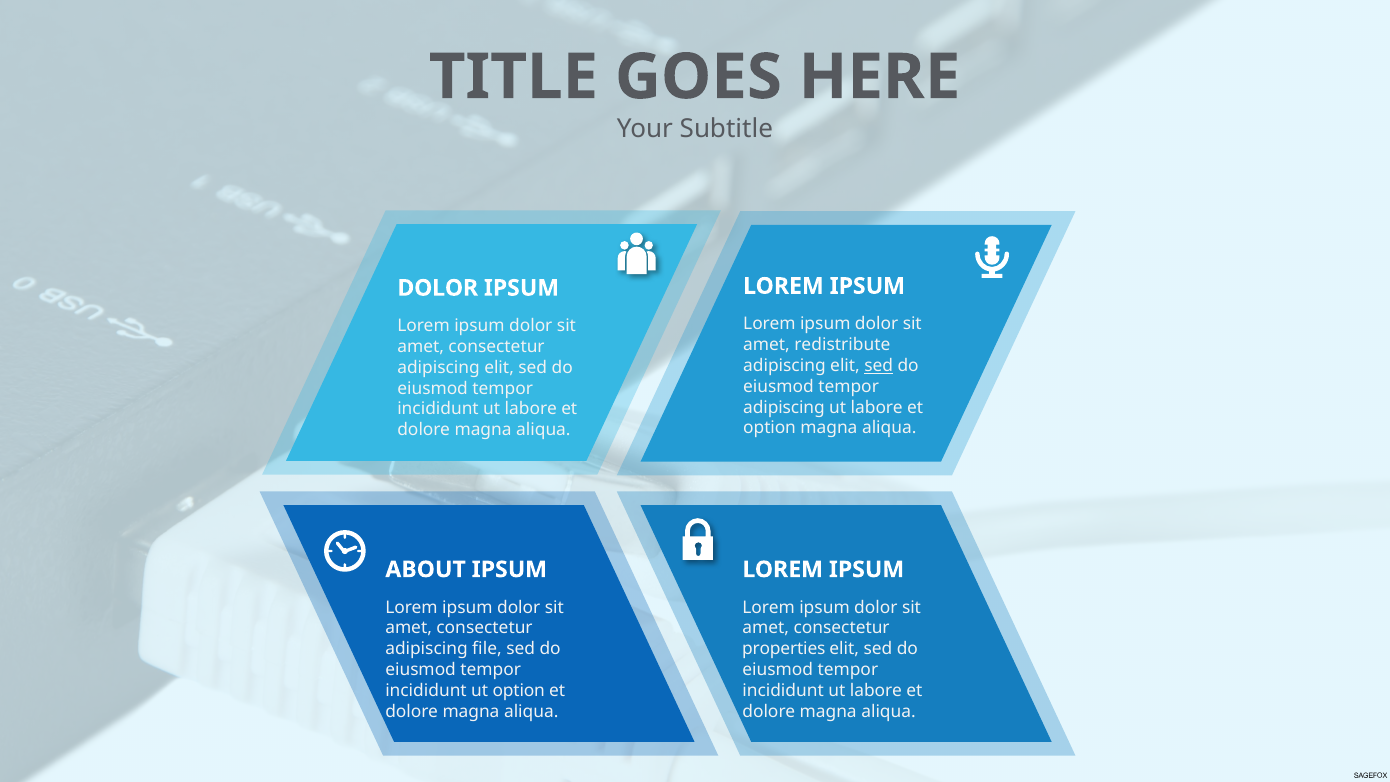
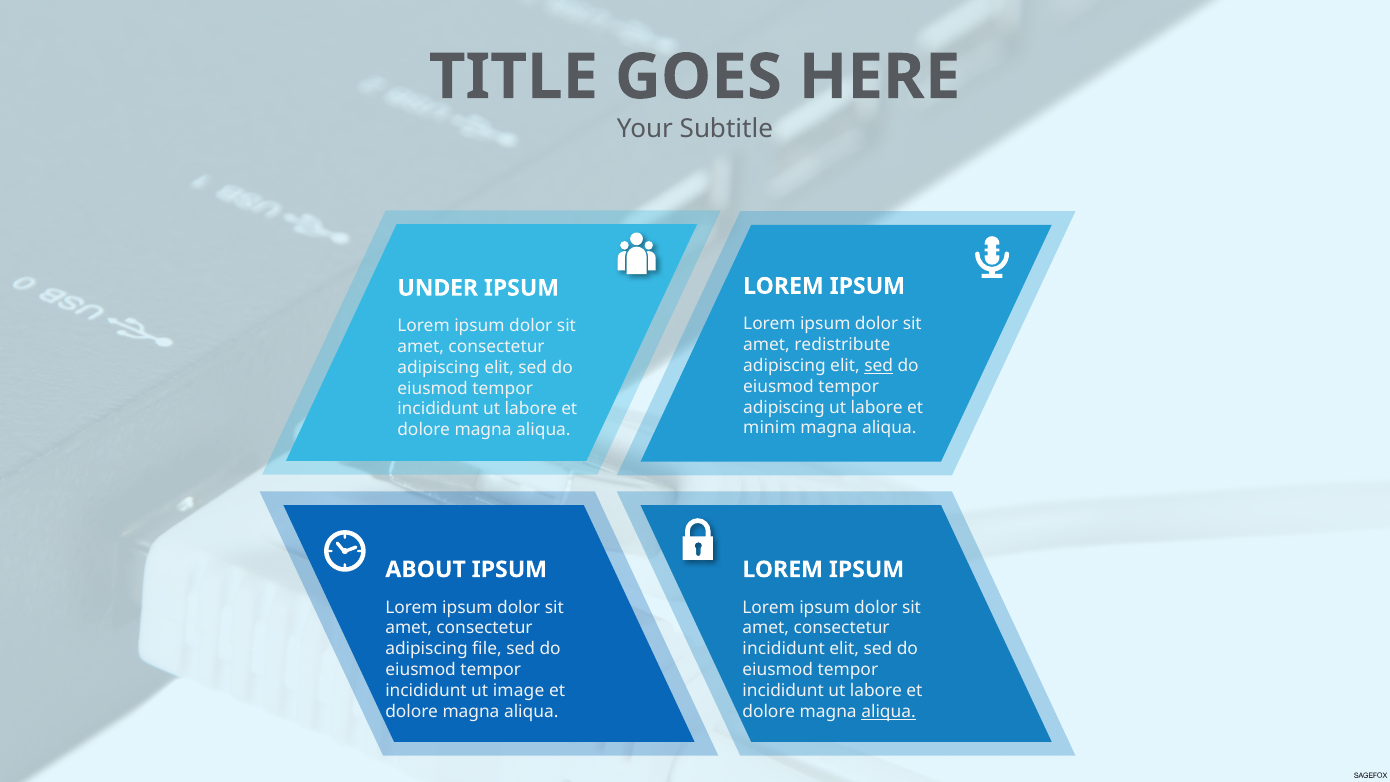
DOLOR at (438, 288): DOLOR -> UNDER
option at (770, 428): option -> minim
properties at (784, 649): properties -> incididunt
ut option: option -> image
aliqua at (889, 711) underline: none -> present
